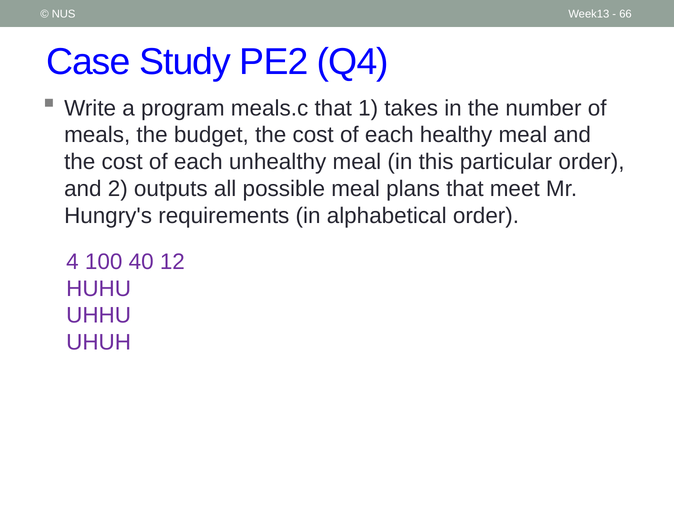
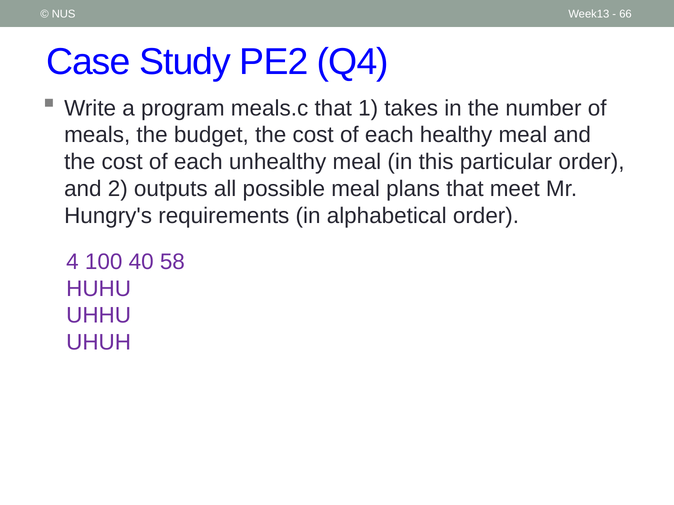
12: 12 -> 58
